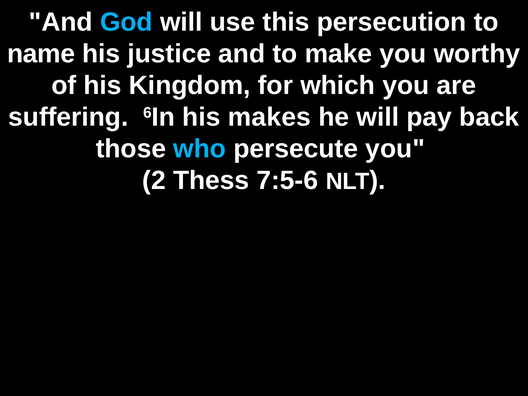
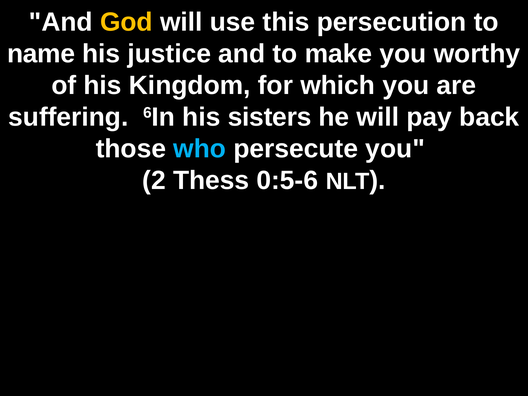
God colour: light blue -> yellow
makes: makes -> sisters
7:5-6: 7:5-6 -> 0:5-6
